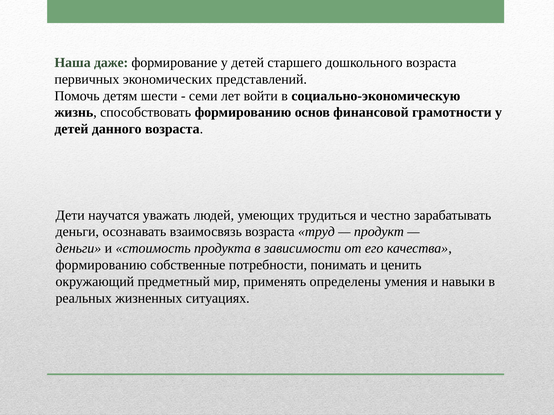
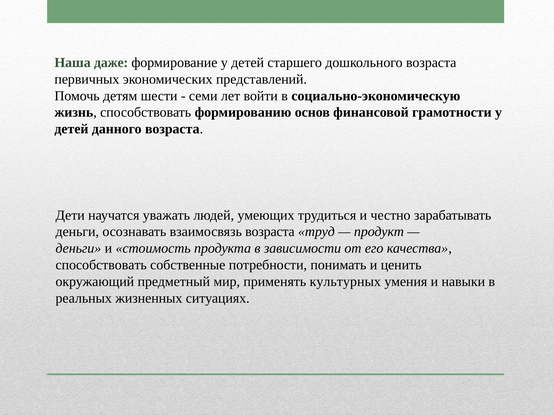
формированию at (101, 265): формированию -> способствовать
определены: определены -> культурных
